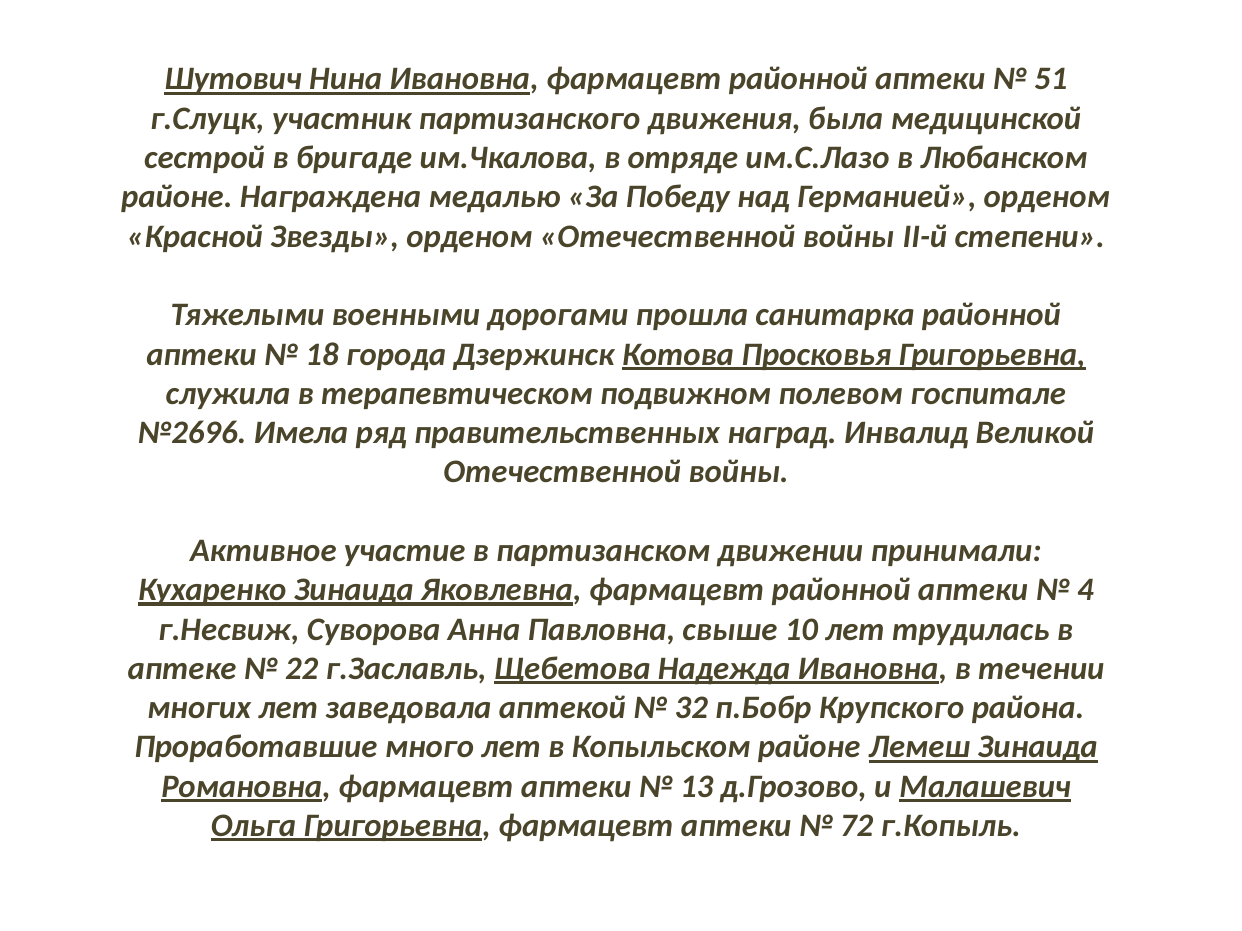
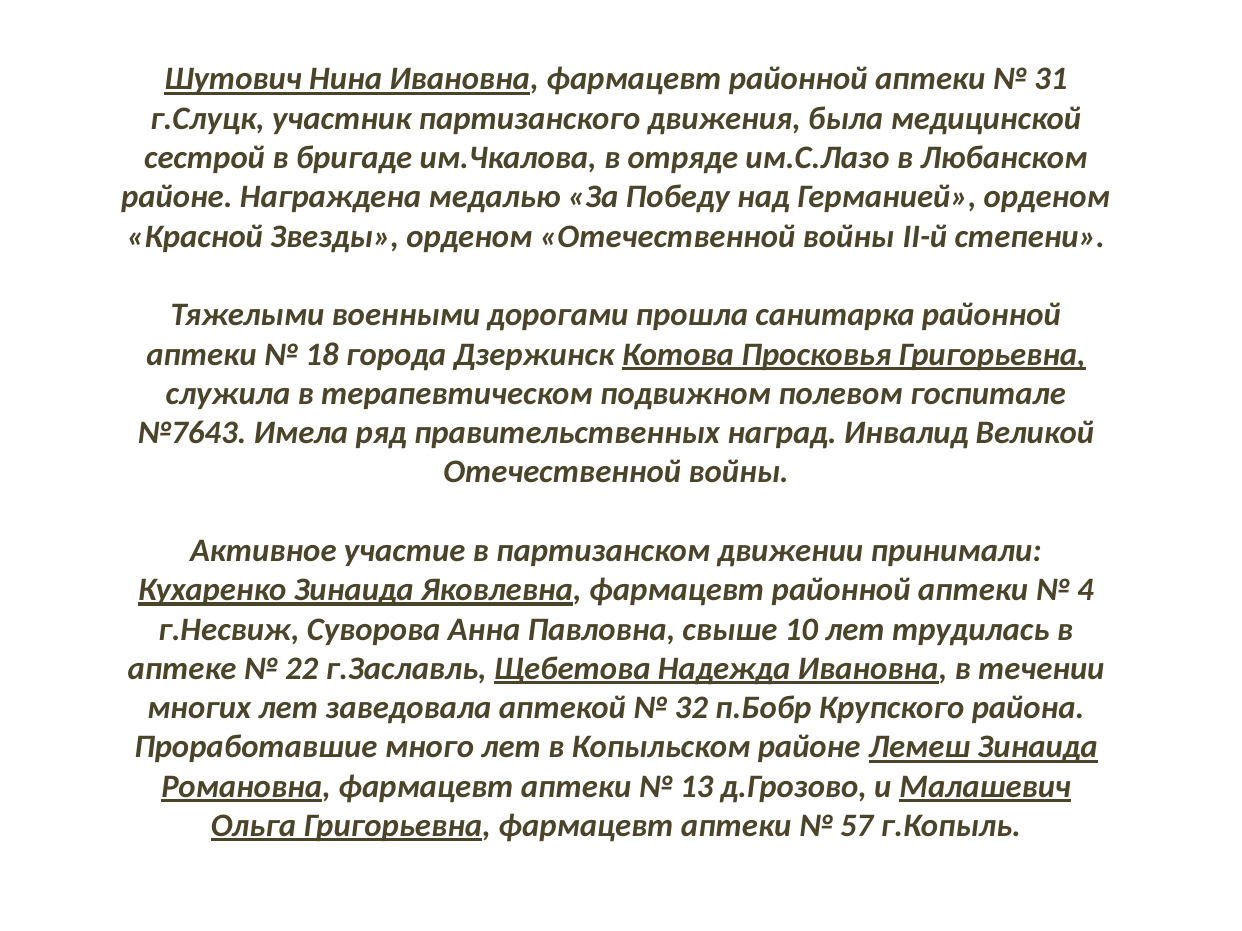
51: 51 -> 31
№2696: №2696 -> №7643
72: 72 -> 57
